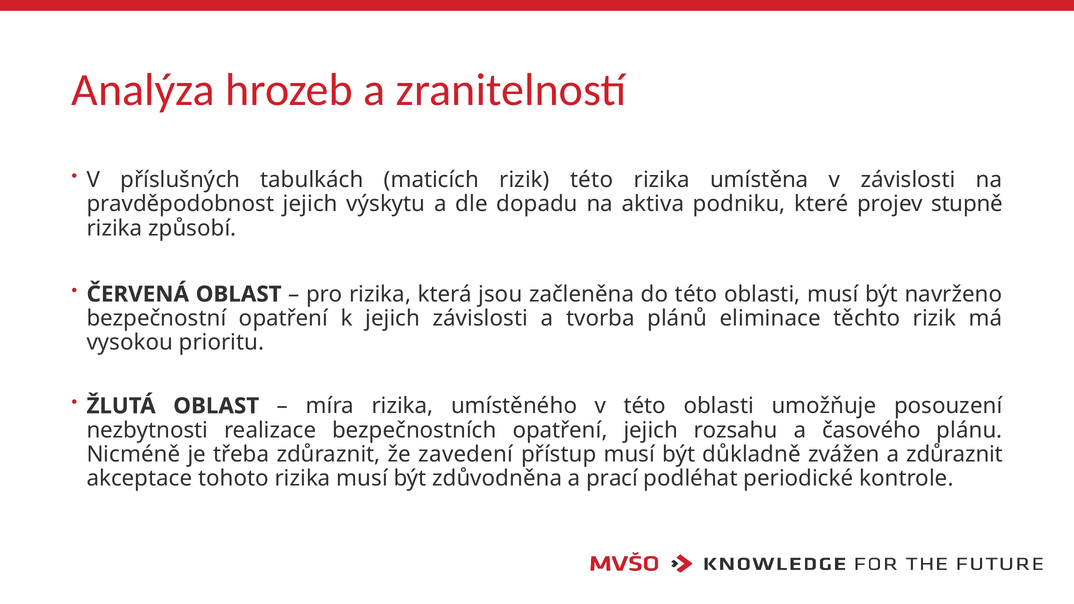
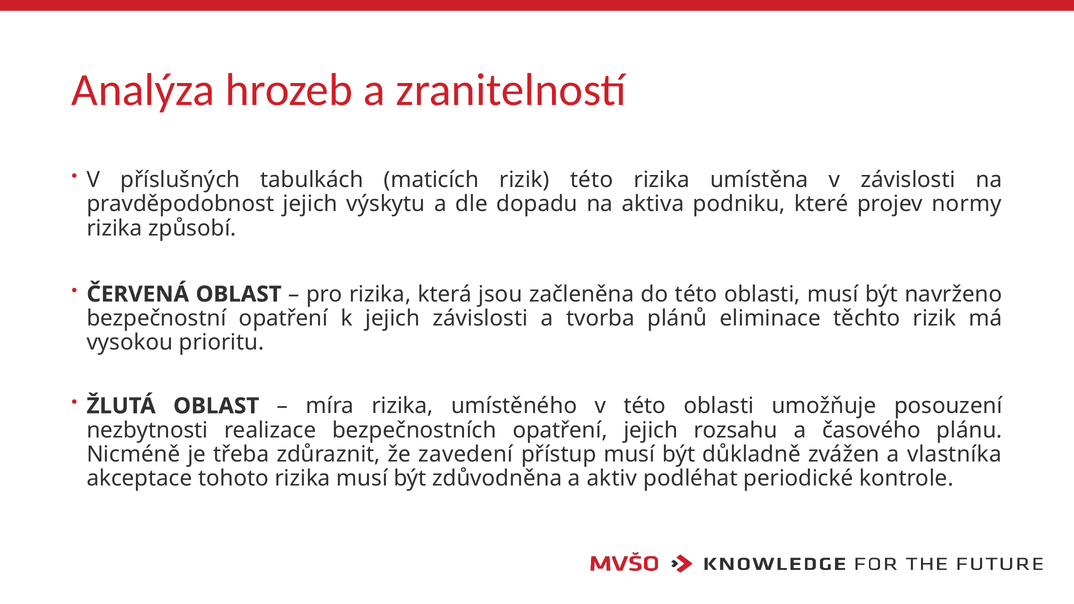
stupně: stupně -> normy
a zdůraznit: zdůraznit -> vlastníka
prací: prací -> aktiv
